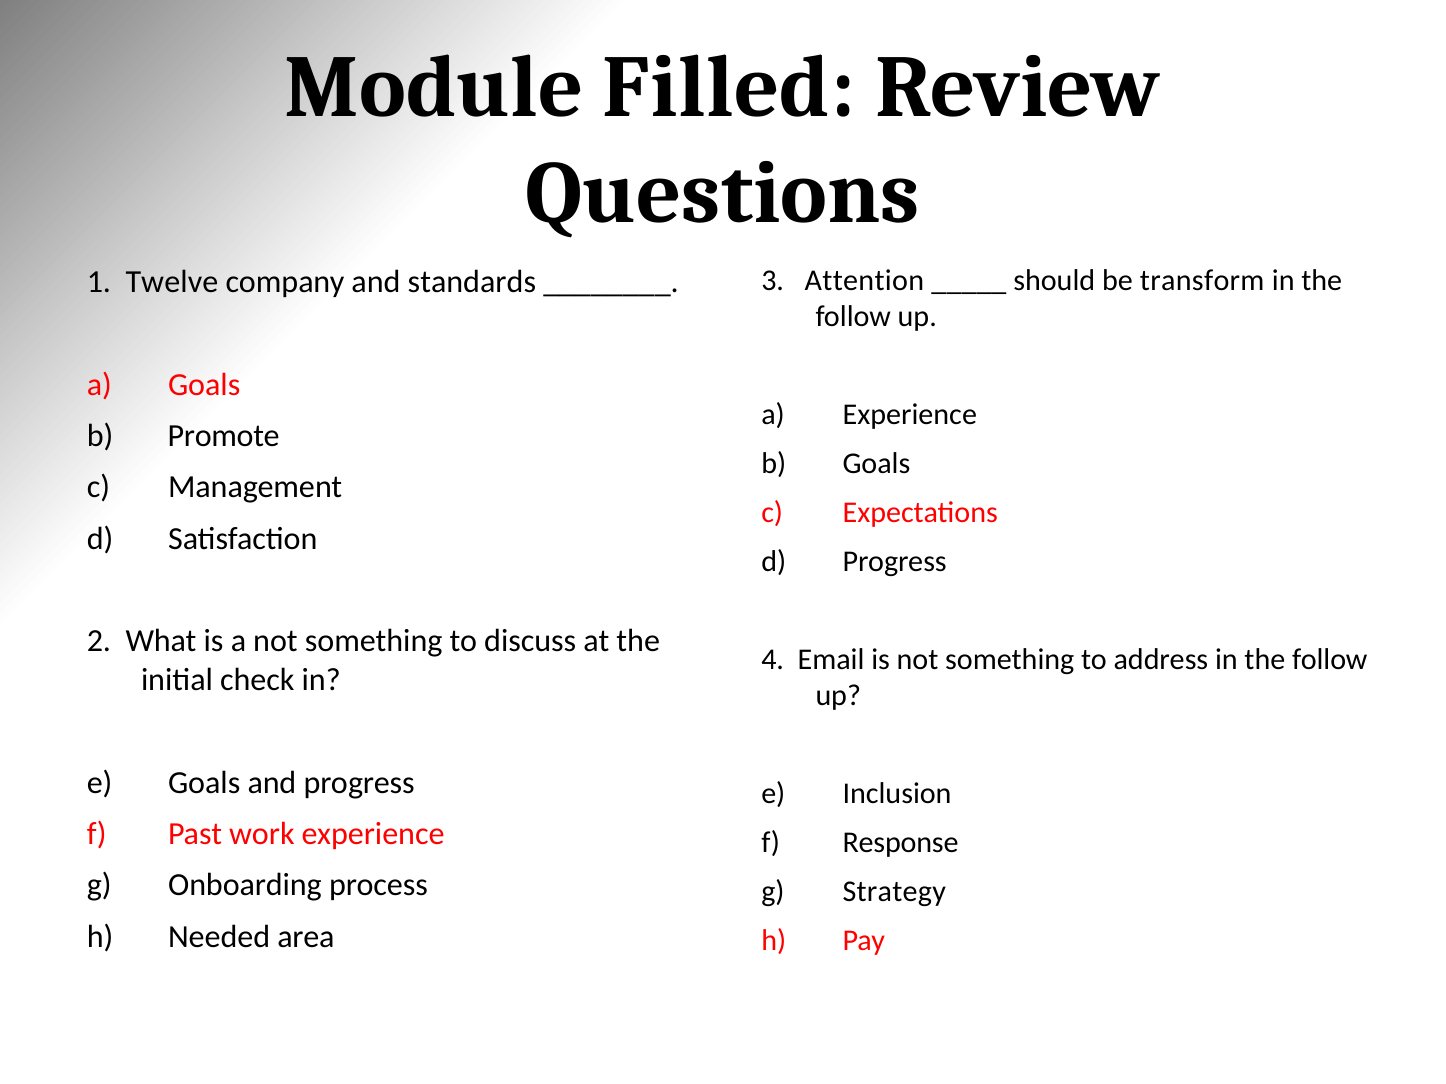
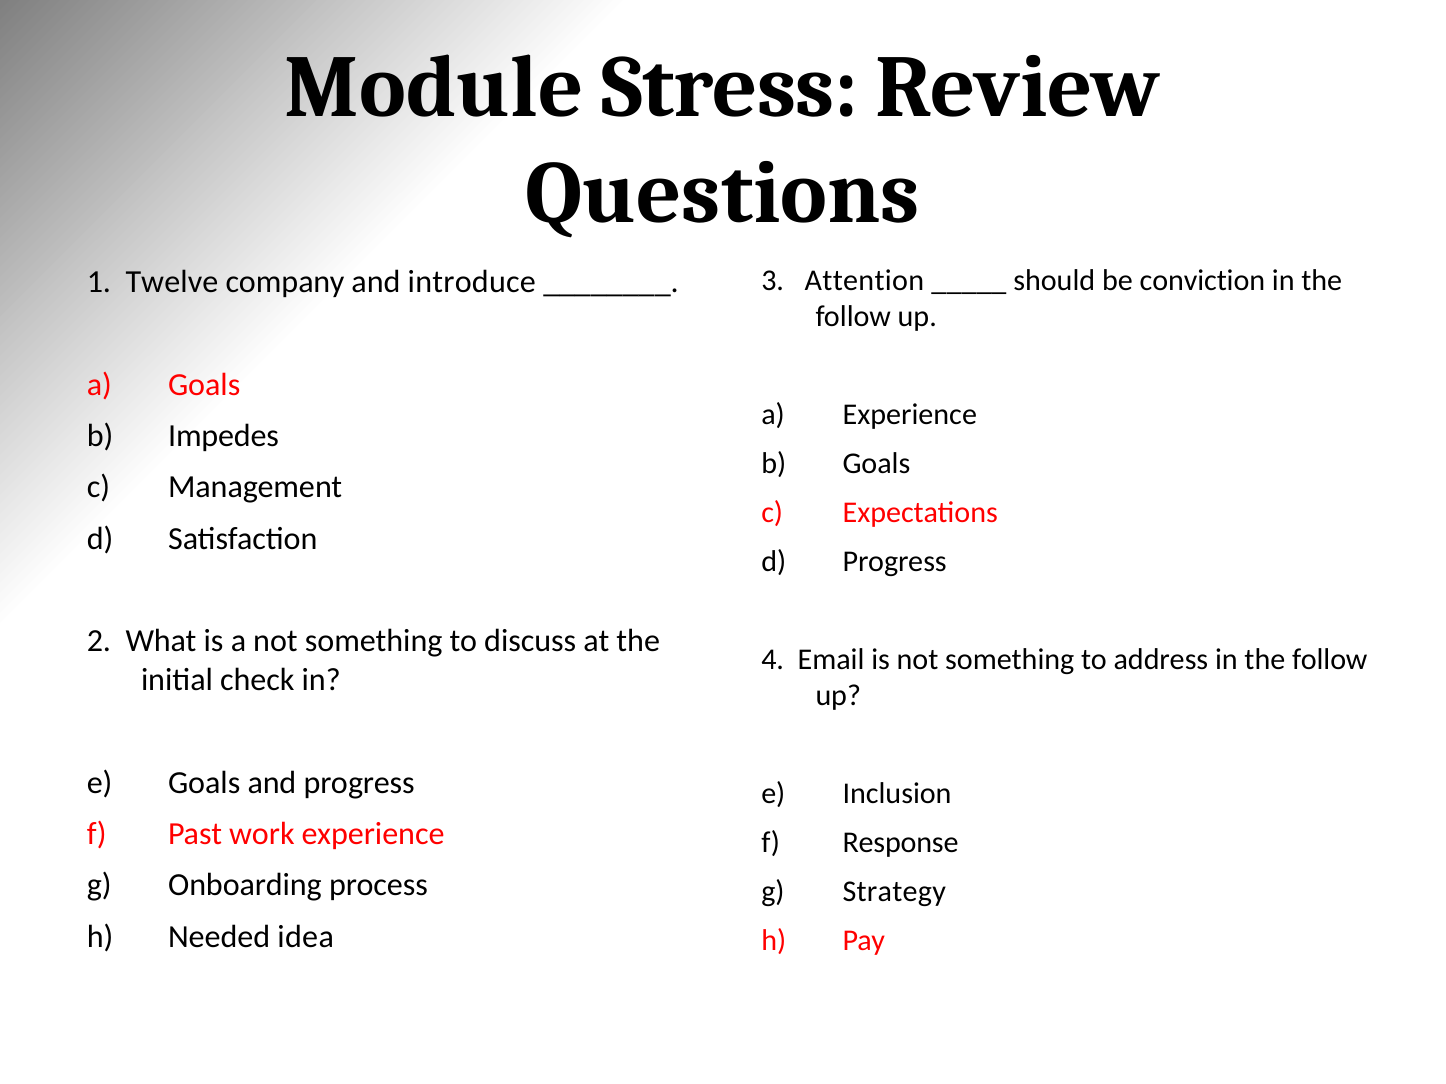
Filled: Filled -> Stress
transform: transform -> conviction
standards: standards -> introduce
Promote: Promote -> Impedes
area: area -> idea
